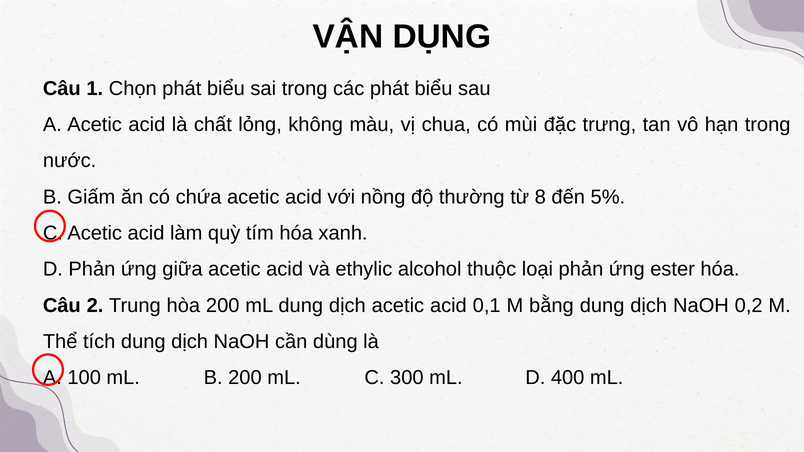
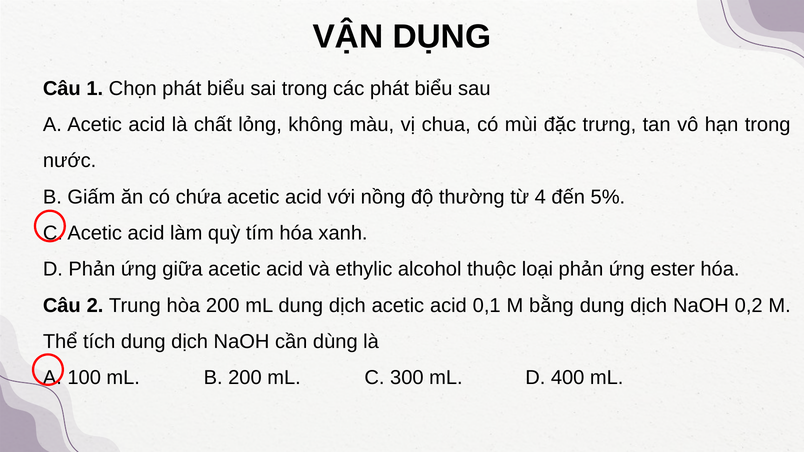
8: 8 -> 4
